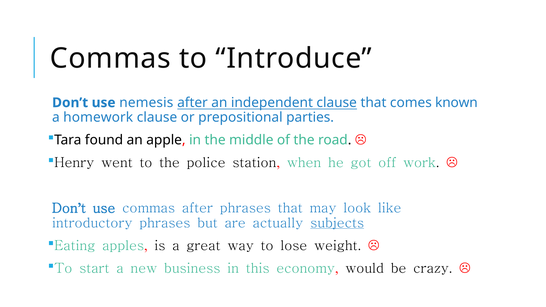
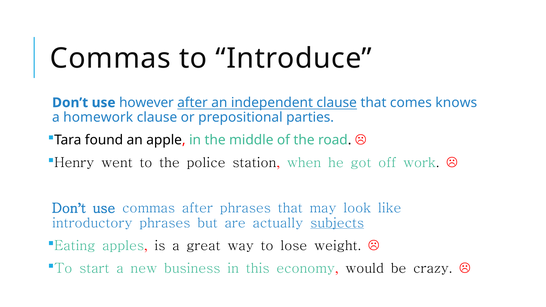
nemesis: nemesis -> however
known: known -> knows
